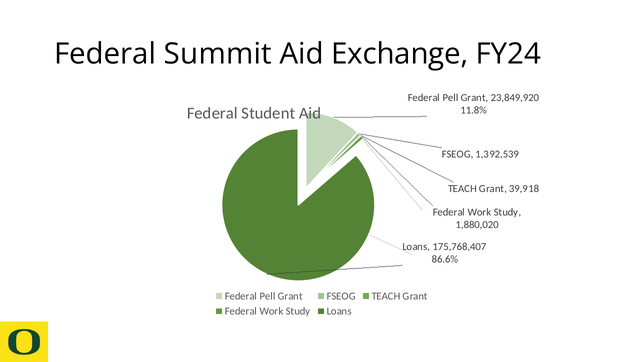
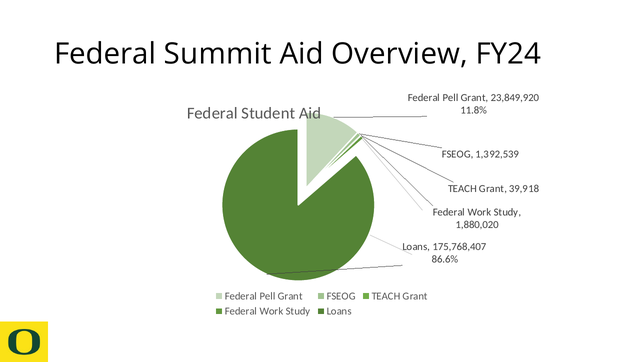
Exchange: Exchange -> Overview
